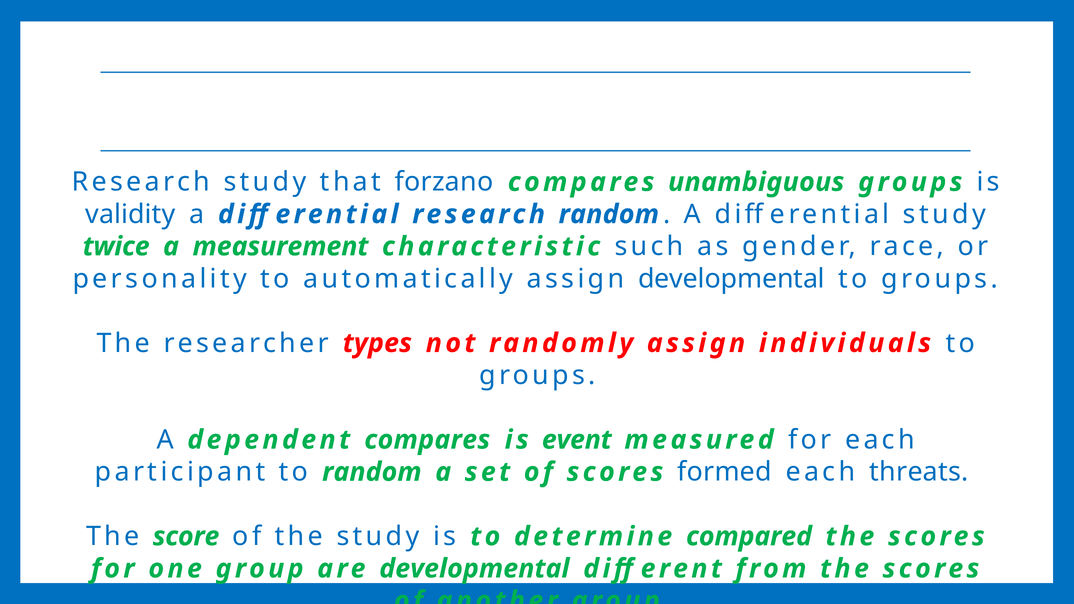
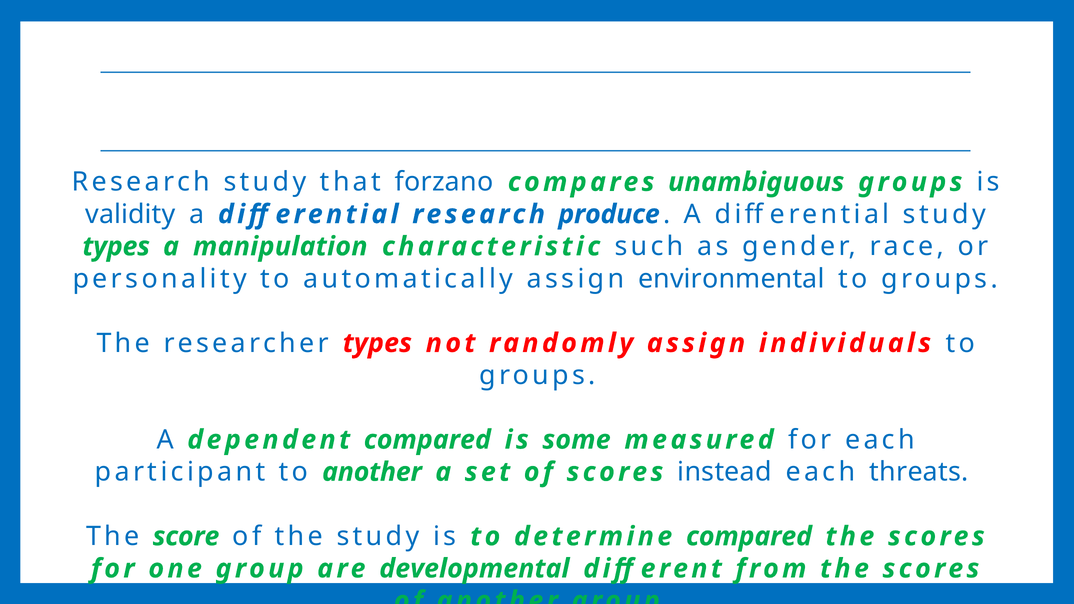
research random: random -> produce
twice at (116, 247): twice -> types
measurement: measurement -> manipulation
assign developmental: developmental -> environmental
dependent compares: compares -> compared
event: event -> some
to random: random -> another
formed: formed -> instead
